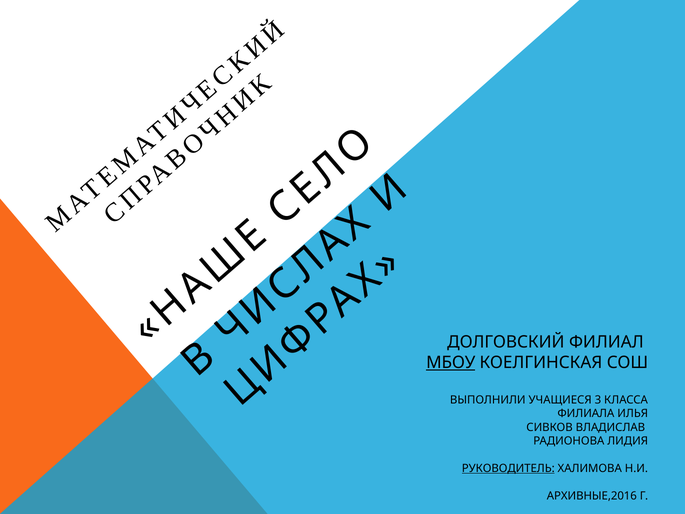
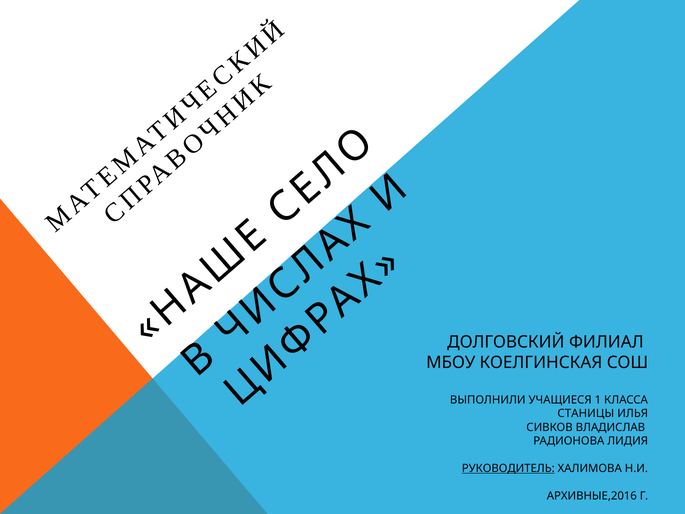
МБОУ underline: present -> none
3: 3 -> 1
ФИЛИАЛА: ФИЛИАЛА -> СТАНИЦЫ
